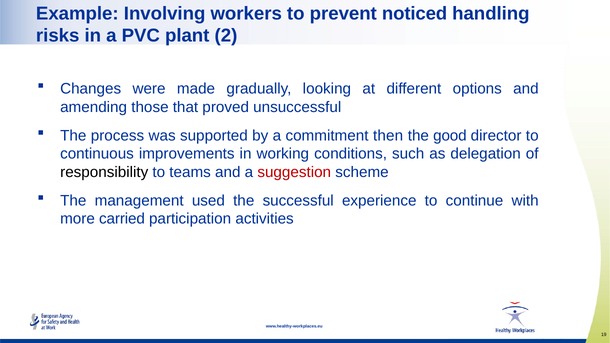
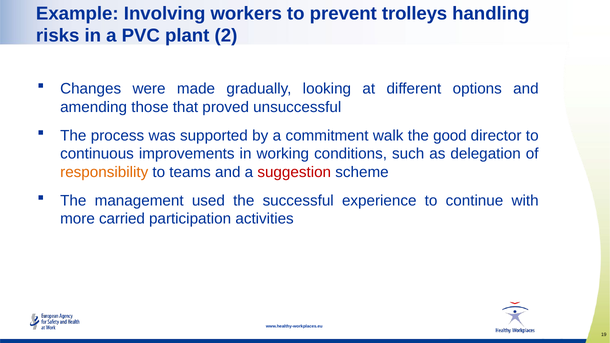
noticed: noticed -> trolleys
then: then -> walk
responsibility colour: black -> orange
